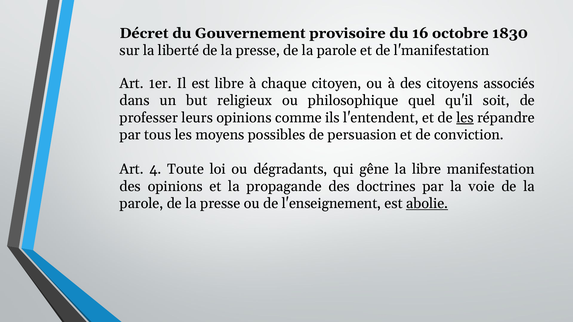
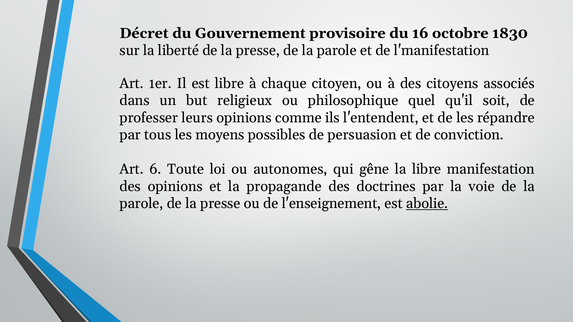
les at (465, 118) underline: present -> none
4: 4 -> 6
dégradants: dégradants -> autonomes
